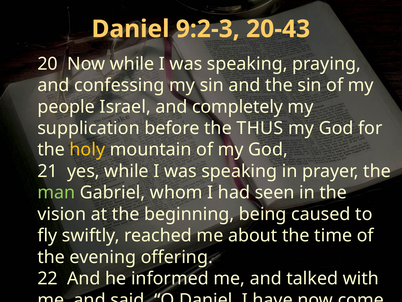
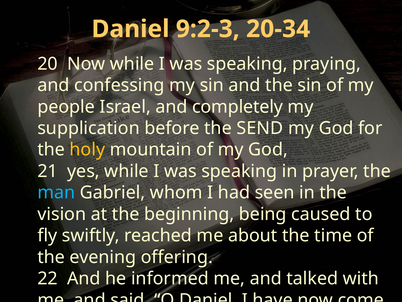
20-43: 20-43 -> 20-34
THUS: THUS -> SEND
man colour: light green -> light blue
